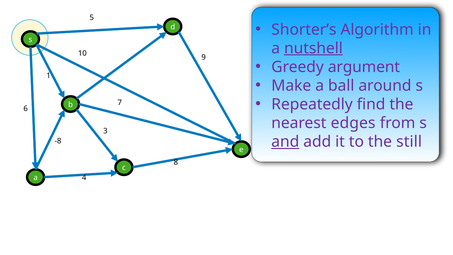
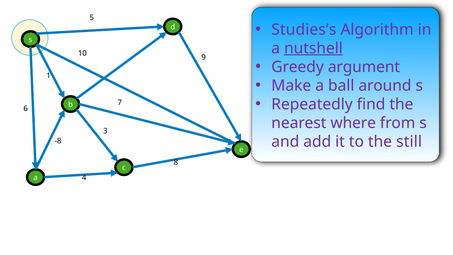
Shorter’s: Shorter’s -> Studies’s
edges: edges -> where
and underline: present -> none
